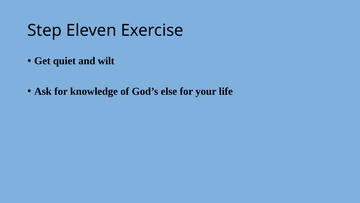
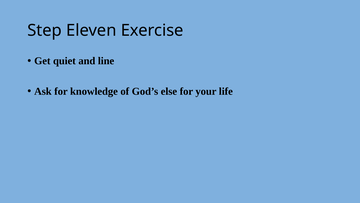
wilt: wilt -> line
